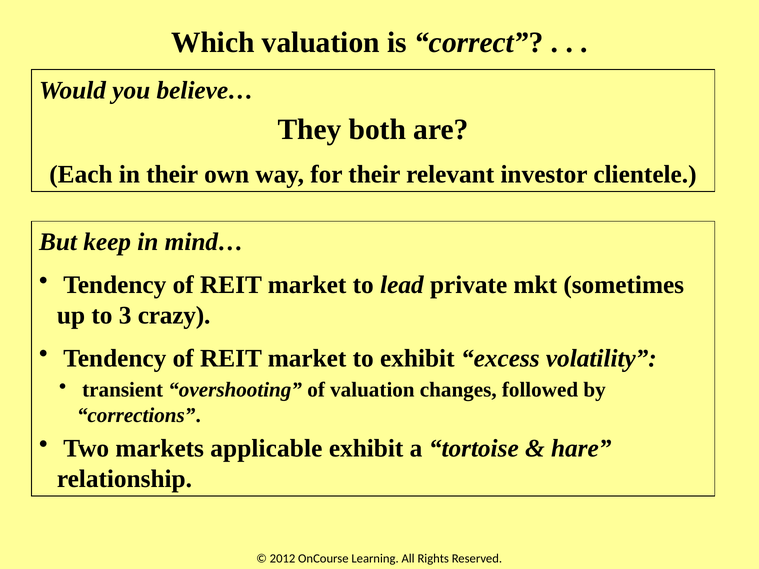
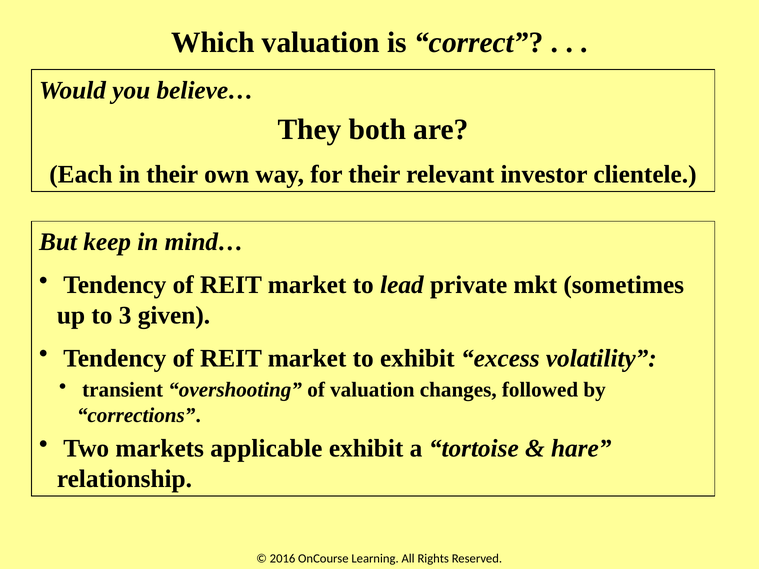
crazy: crazy -> given
2012: 2012 -> 2016
